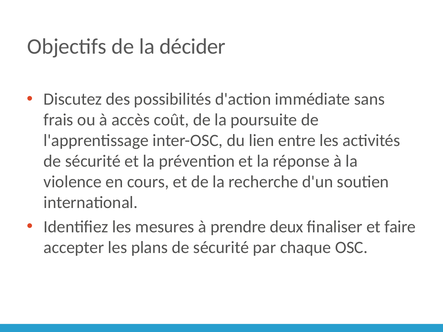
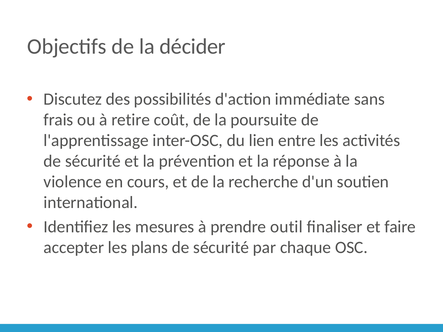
accès: accès -> retire
deux: deux -> outil
